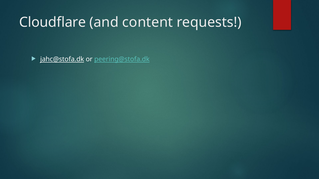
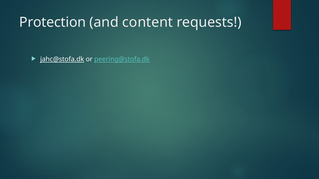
Cloudflare: Cloudflare -> Protection
